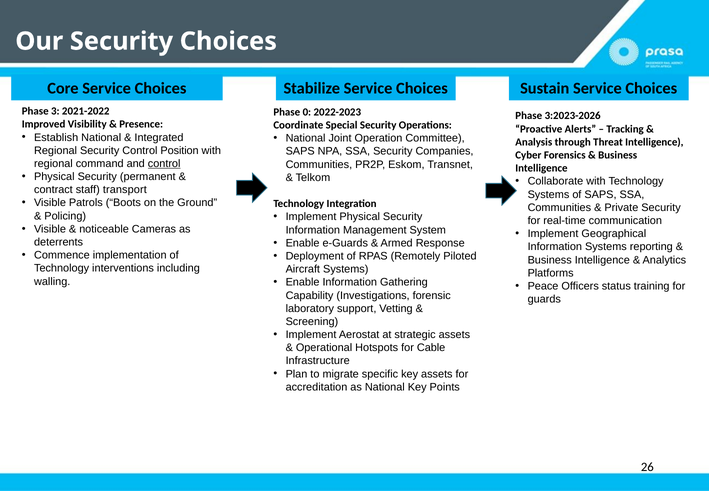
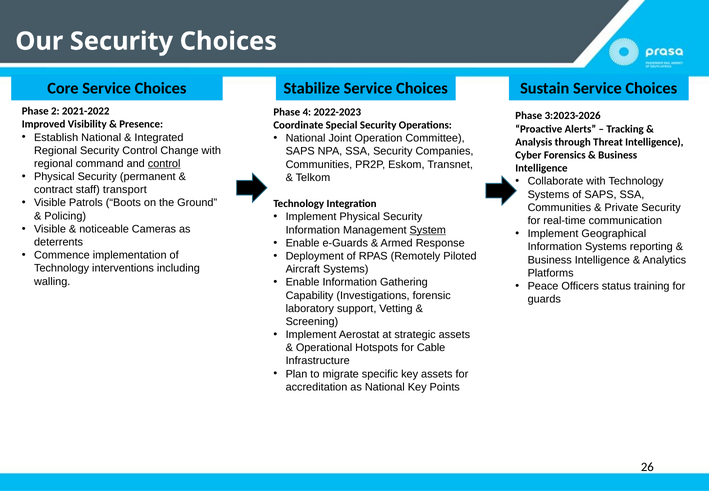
3: 3 -> 2
0: 0 -> 4
Position: Position -> Change
System underline: none -> present
